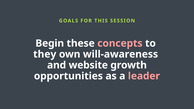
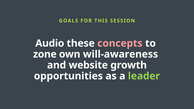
Begin: Begin -> Audio
they: they -> zone
leader colour: pink -> light green
